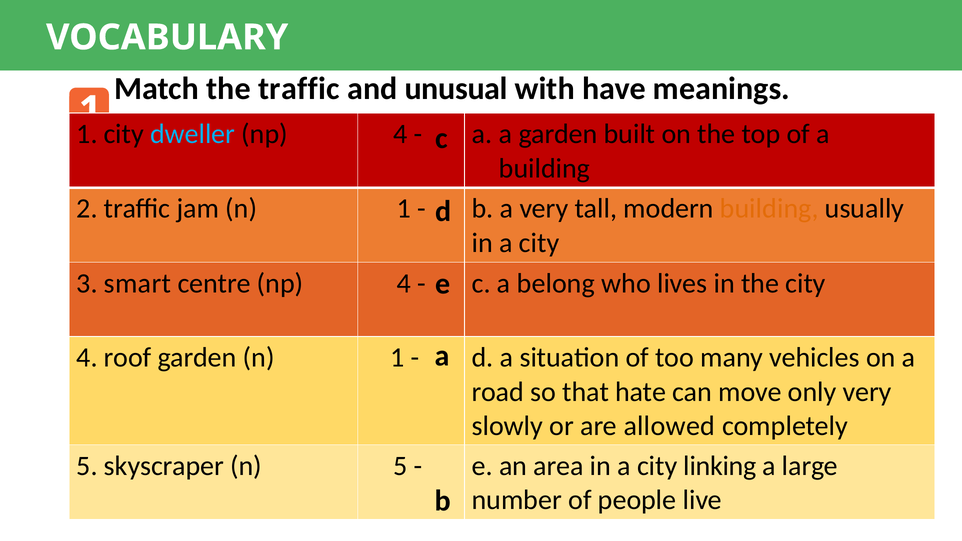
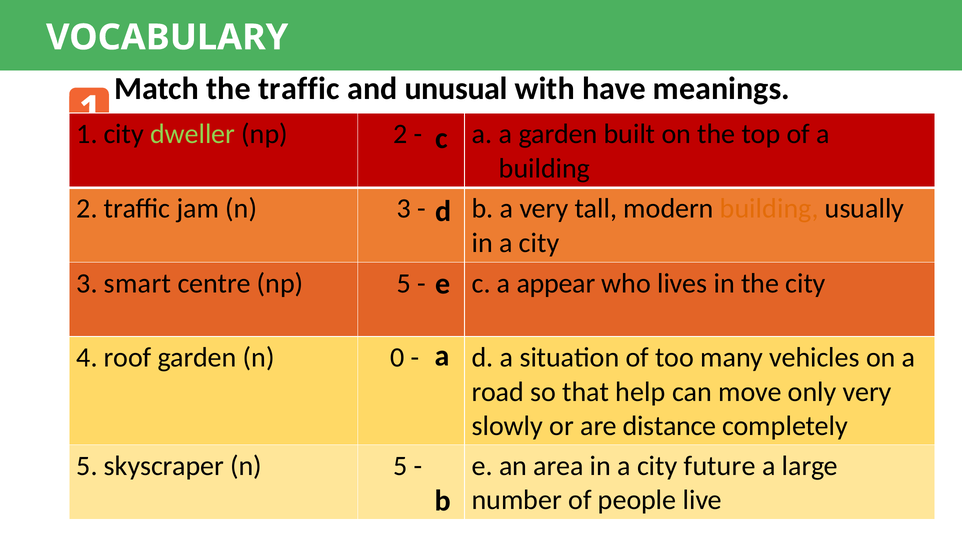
dweller colour: light blue -> light green
4 at (401, 134): 4 -> 2
jam n 1: 1 -> 3
centre np 4: 4 -> 5
belong: belong -> appear
garden n 1: 1 -> 0
hate: hate -> help
allowed: allowed -> distance
linking: linking -> future
